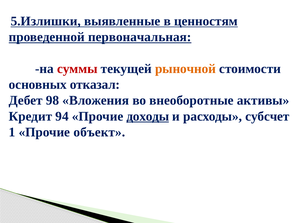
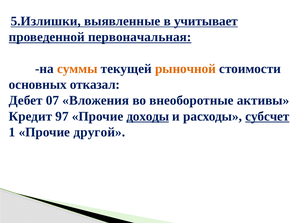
ценностям: ценностям -> учитывает
суммы colour: red -> orange
98: 98 -> 07
94: 94 -> 97
субсчет underline: none -> present
объект: объект -> другой
